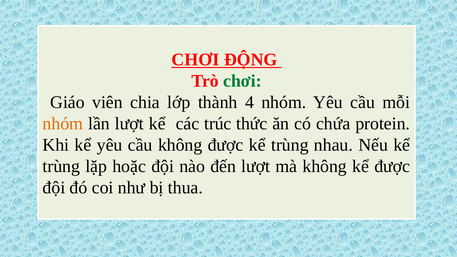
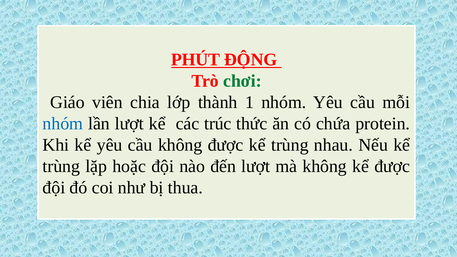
CHƠI at (195, 60): CHƠI -> PHÚT
4: 4 -> 1
nhóm at (63, 124) colour: orange -> blue
